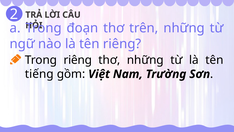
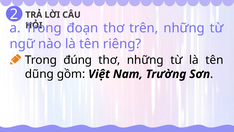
Trong riêng: riêng -> đúng
tiếng: tiếng -> dũng
